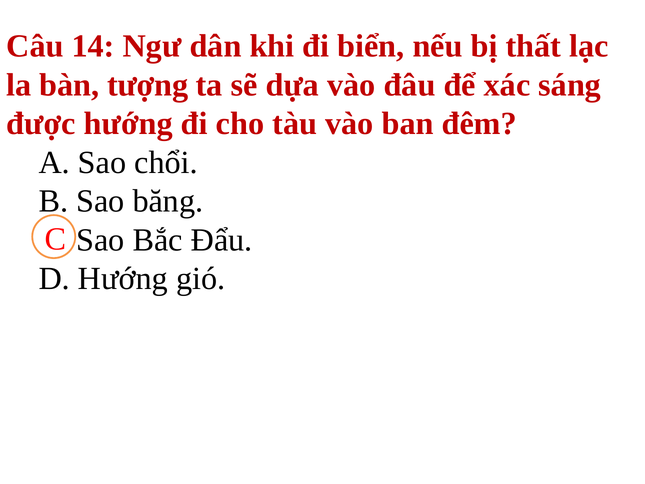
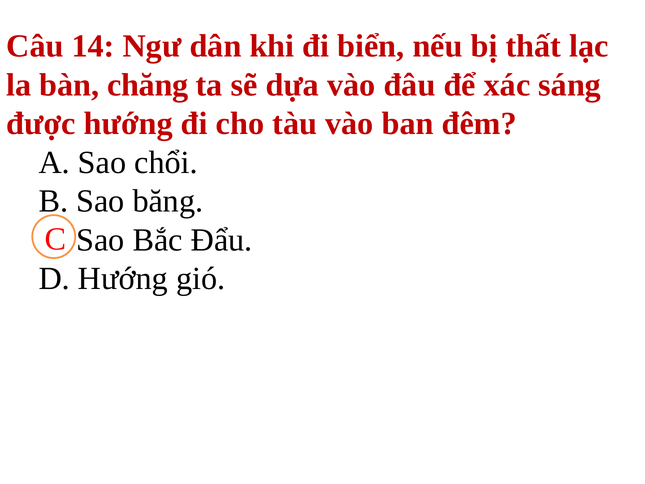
tượng: tượng -> chăng
